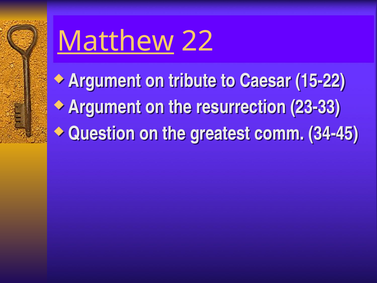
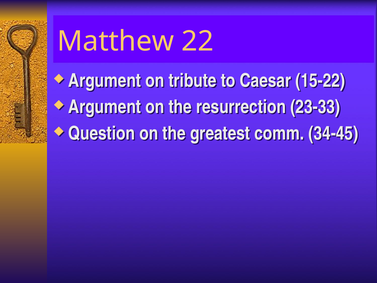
Matthew underline: present -> none
